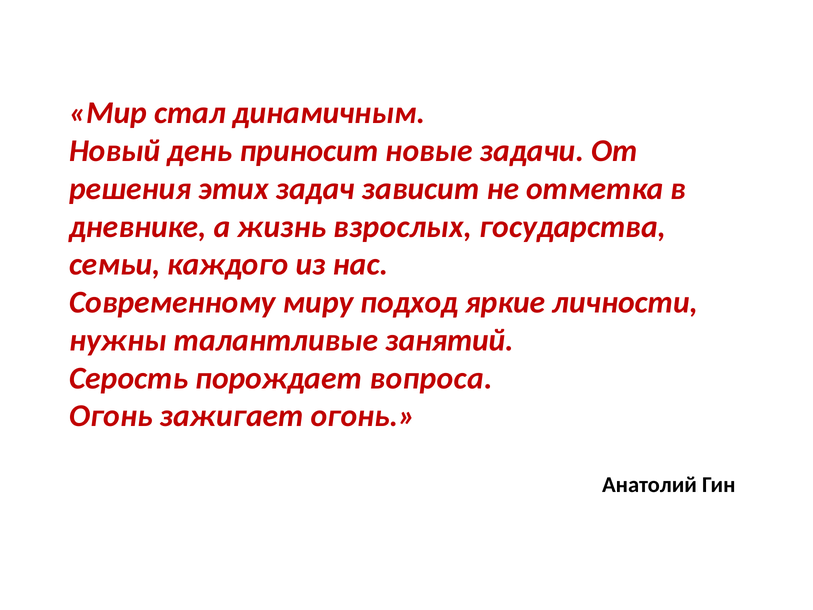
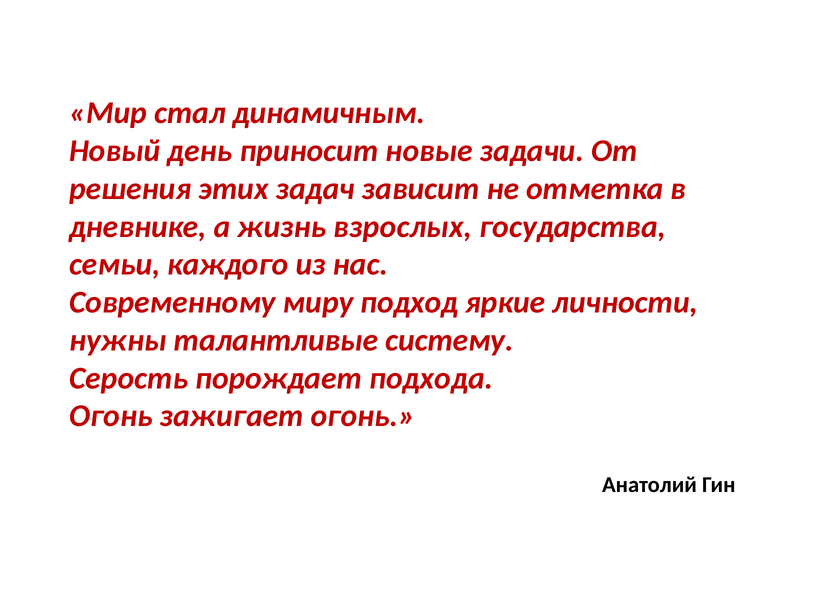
занятий: занятий -> систему
вопроса: вопроса -> подхода
